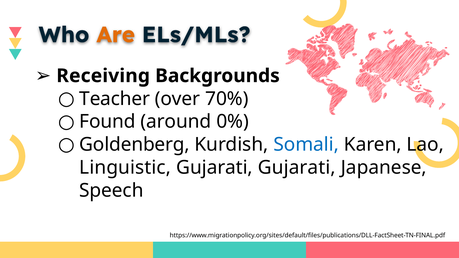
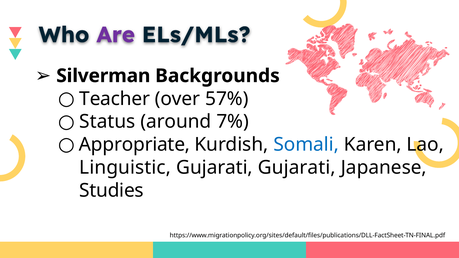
Are colour: orange -> purple
Receiving: Receiving -> Silverman
70%: 70% -> 57%
Found: Found -> Status
0%: 0% -> 7%
Goldenberg: Goldenberg -> Appropriate
Speech: Speech -> Studies
